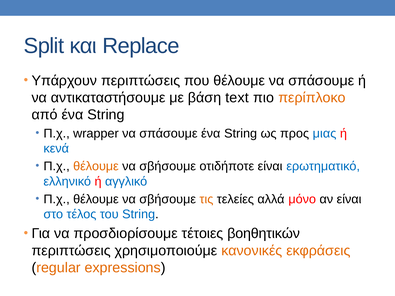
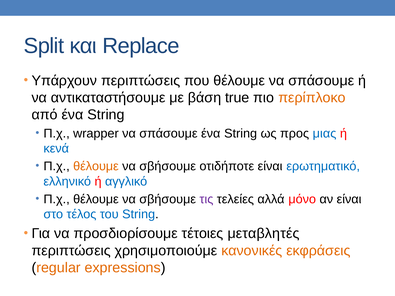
text: text -> true
τις colour: orange -> purple
βοηθητικών: βοηθητικών -> μεταβλητές
